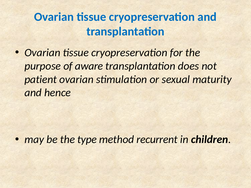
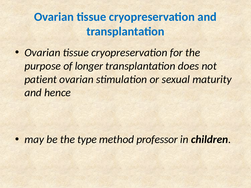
aware: aware -> longer
recurrent: recurrent -> professor
